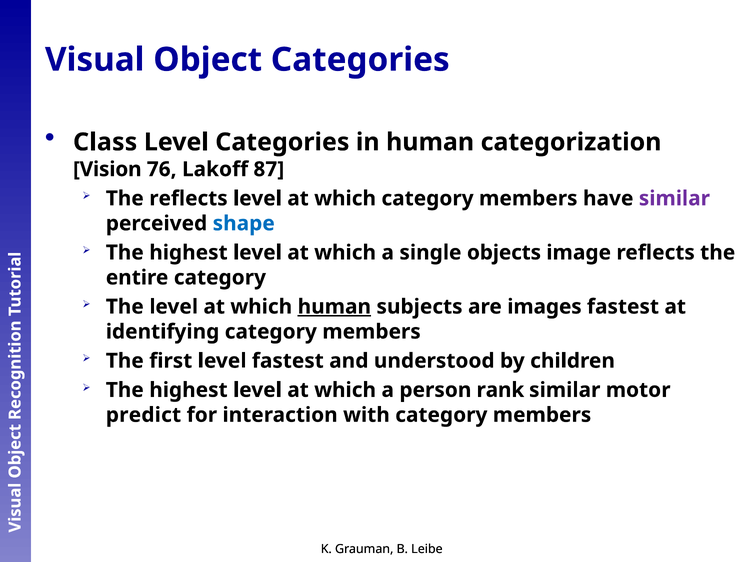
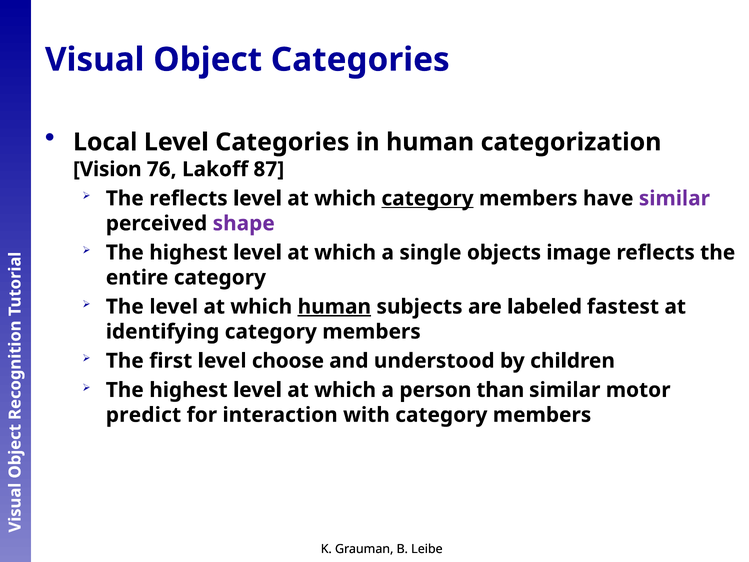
Class: Class -> Local
category at (428, 198) underline: none -> present
shape colour: blue -> purple
images: images -> labeled
level fastest: fastest -> choose
rank: rank -> than
